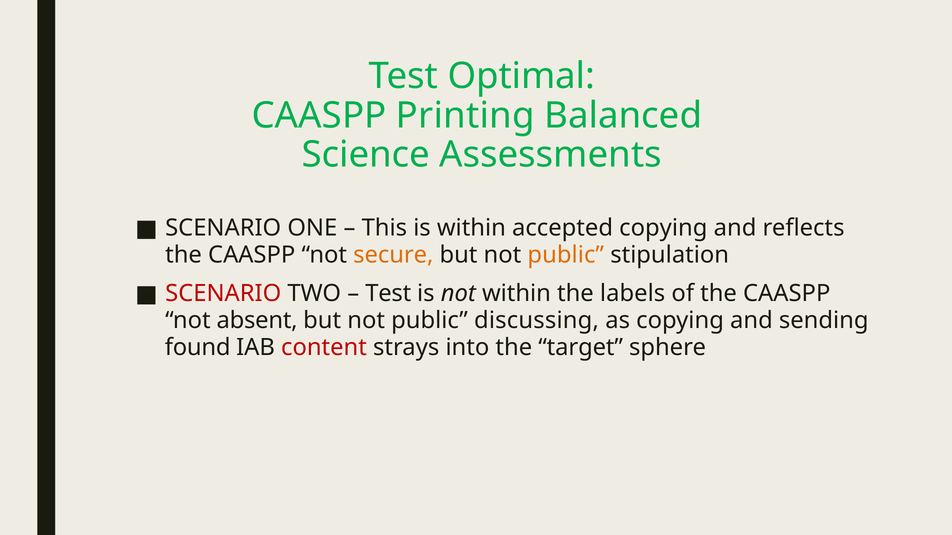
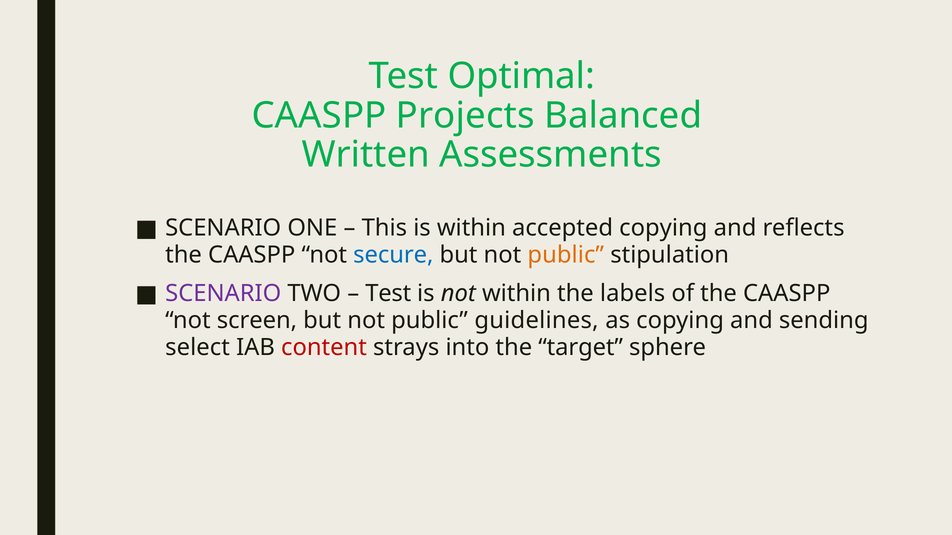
Printing: Printing -> Projects
Science: Science -> Written
secure colour: orange -> blue
SCENARIO at (223, 294) colour: red -> purple
absent: absent -> screen
discussing: discussing -> guidelines
found: found -> select
